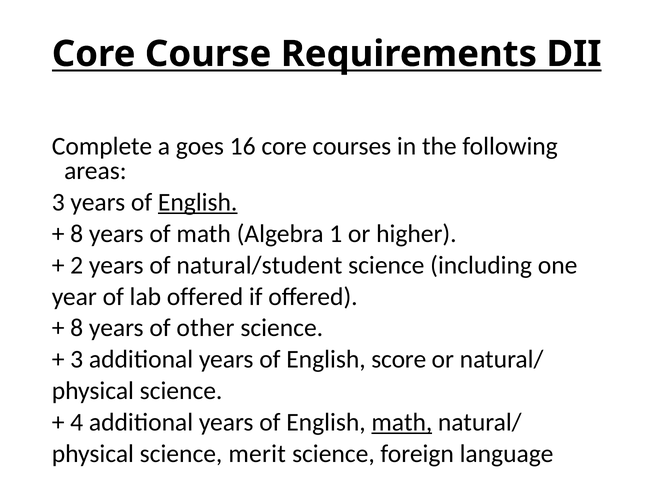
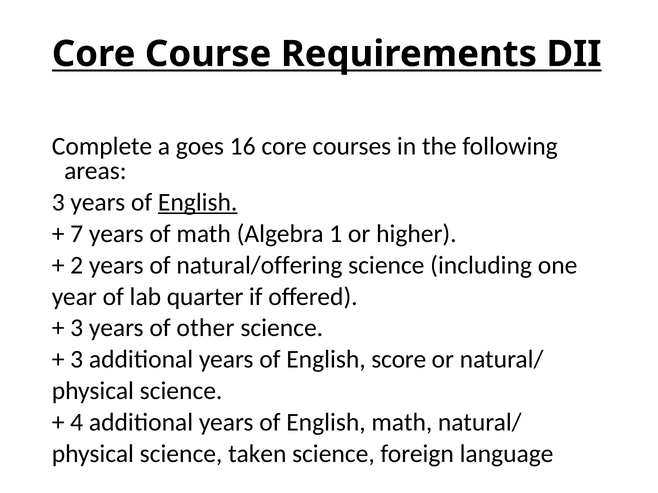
8 at (77, 234): 8 -> 7
natural/student: natural/student -> natural/offering
lab offered: offered -> quarter
8 at (77, 328): 8 -> 3
math at (402, 423) underline: present -> none
merit: merit -> taken
